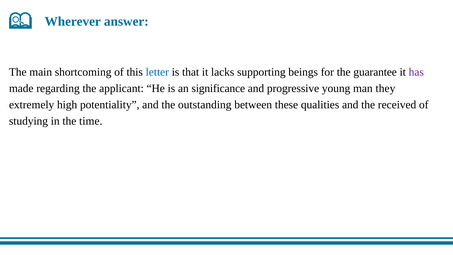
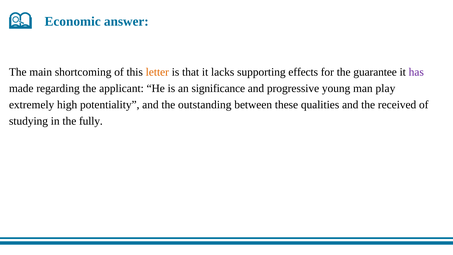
Wherever: Wherever -> Economic
letter colour: blue -> orange
beings: beings -> effects
they: they -> play
time: time -> fully
